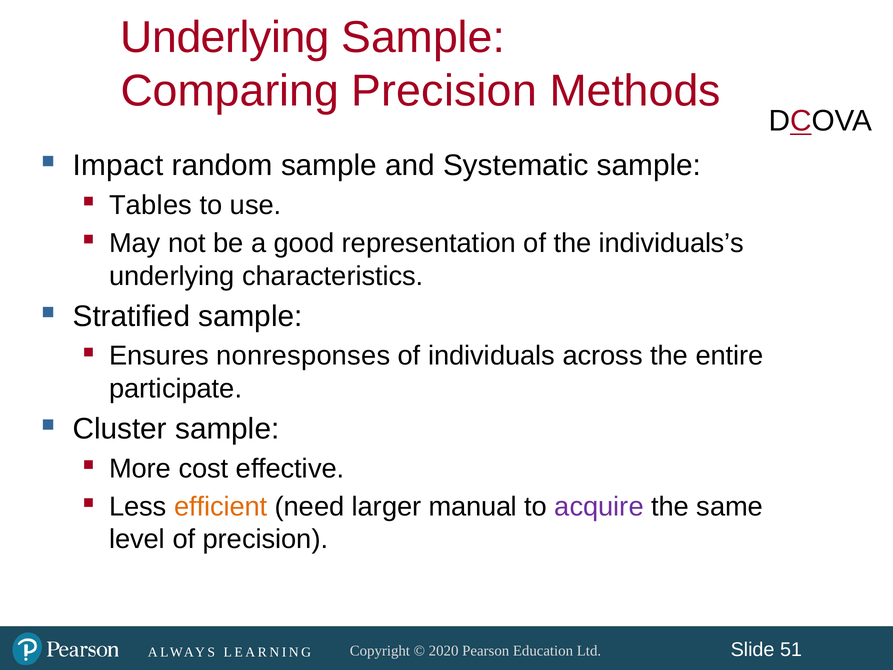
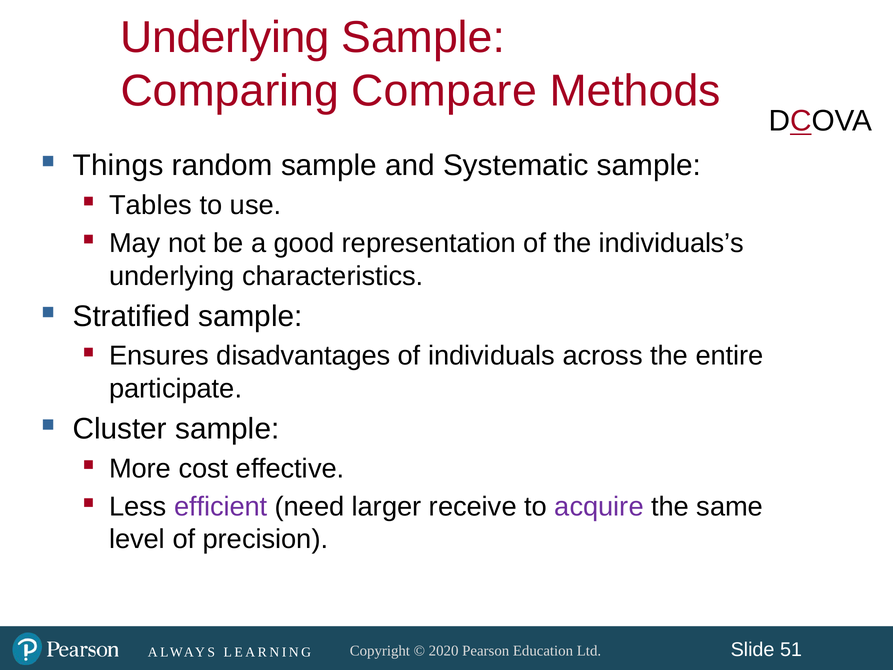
Comparing Precision: Precision -> Compare
Impact: Impact -> Things
nonresponses: nonresponses -> disadvantages
efficient colour: orange -> purple
manual: manual -> receive
